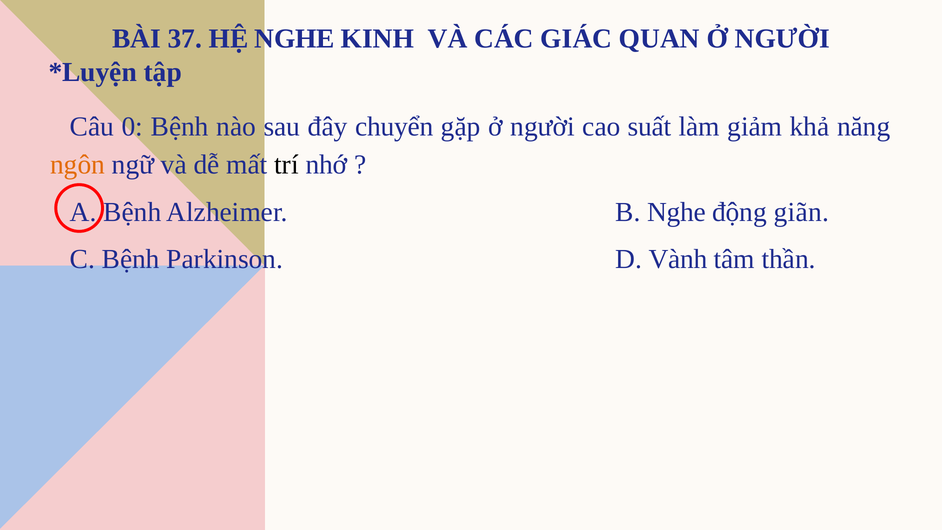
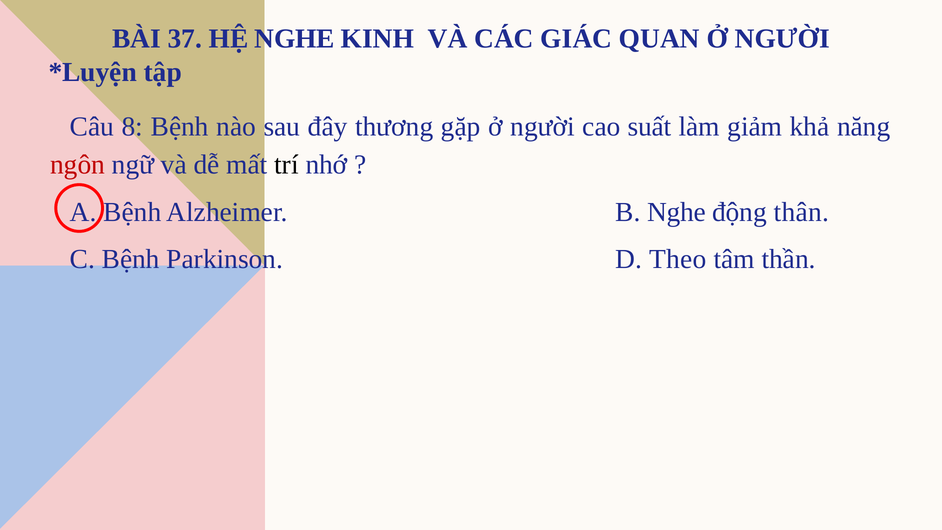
0: 0 -> 8
chuyển: chuyển -> thương
ngôn colour: orange -> red
giãn: giãn -> thân
Vành: Vành -> Theo
